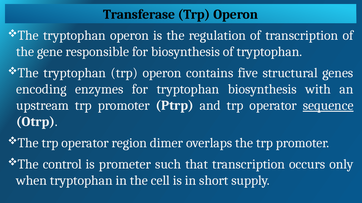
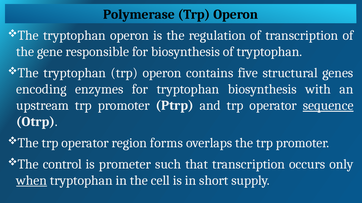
Transferase: Transferase -> Polymerase
dimer: dimer -> forms
when underline: none -> present
